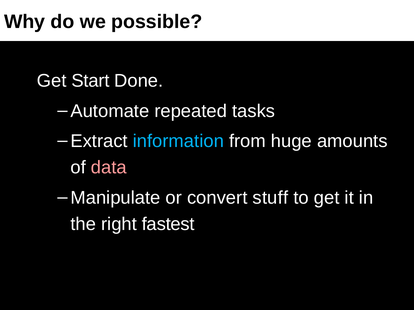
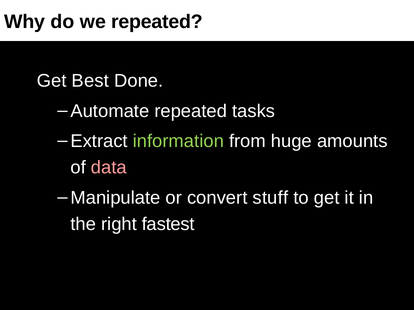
we possible: possible -> repeated
Start: Start -> Best
information colour: light blue -> light green
